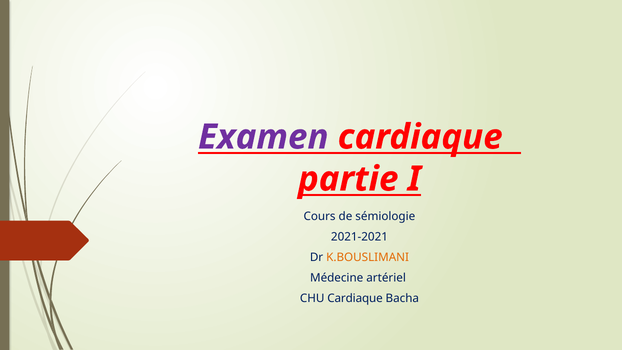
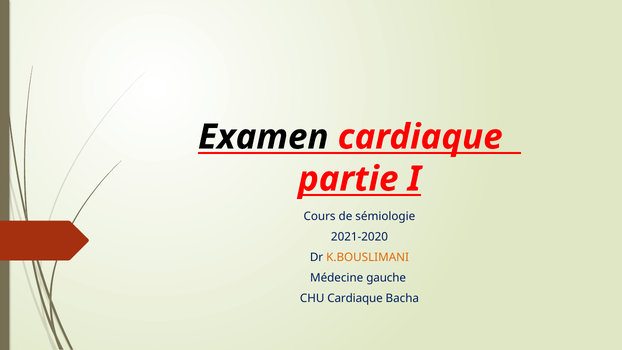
Examen colour: purple -> black
2021-2021: 2021-2021 -> 2021-2020
artériel: artériel -> gauche
